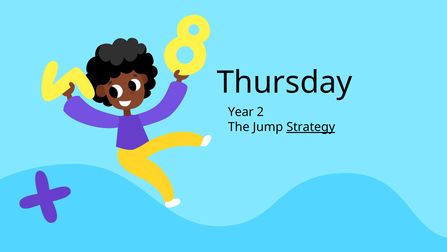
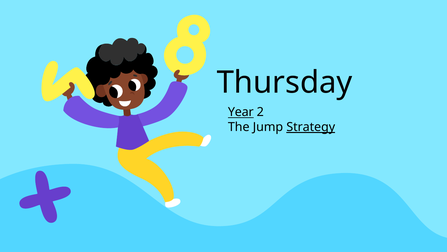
Year underline: none -> present
